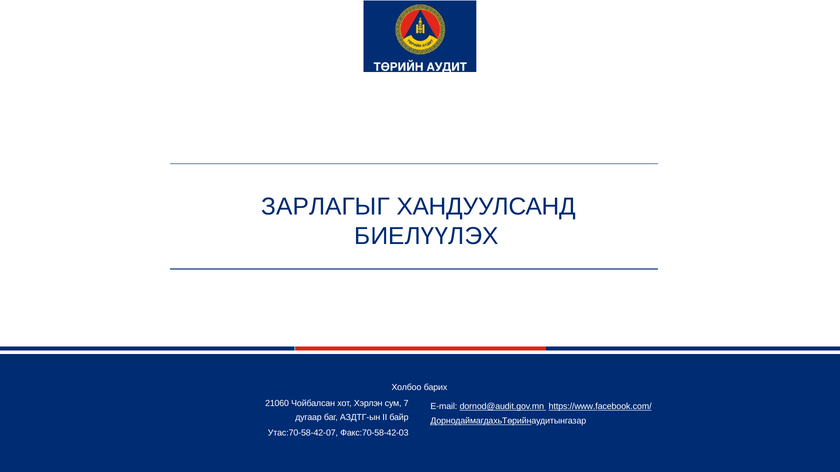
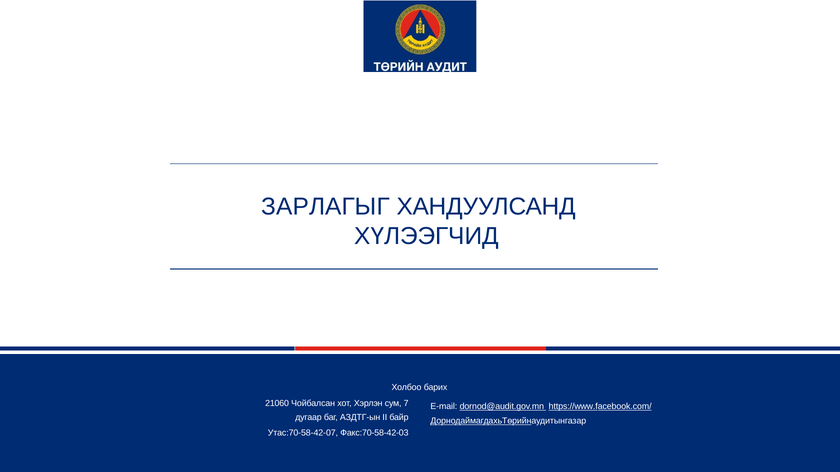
БИЕЛҮҮЛЭХ: БИЕЛҮҮЛЭХ -> ХҮЛЭЭГЧИД
